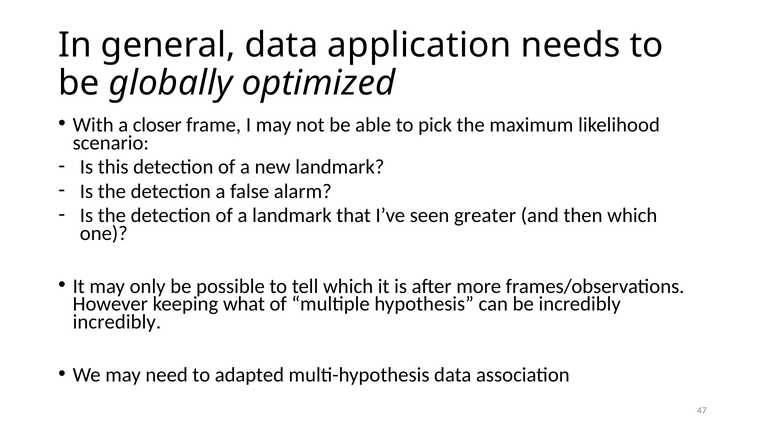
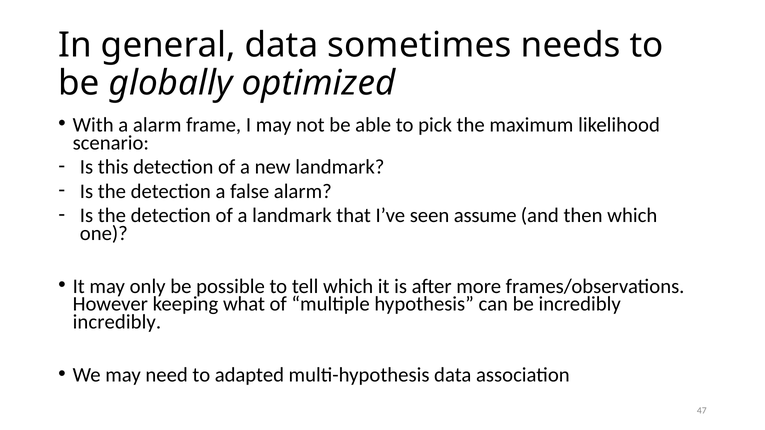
application: application -> sometimes
a closer: closer -> alarm
greater: greater -> assume
